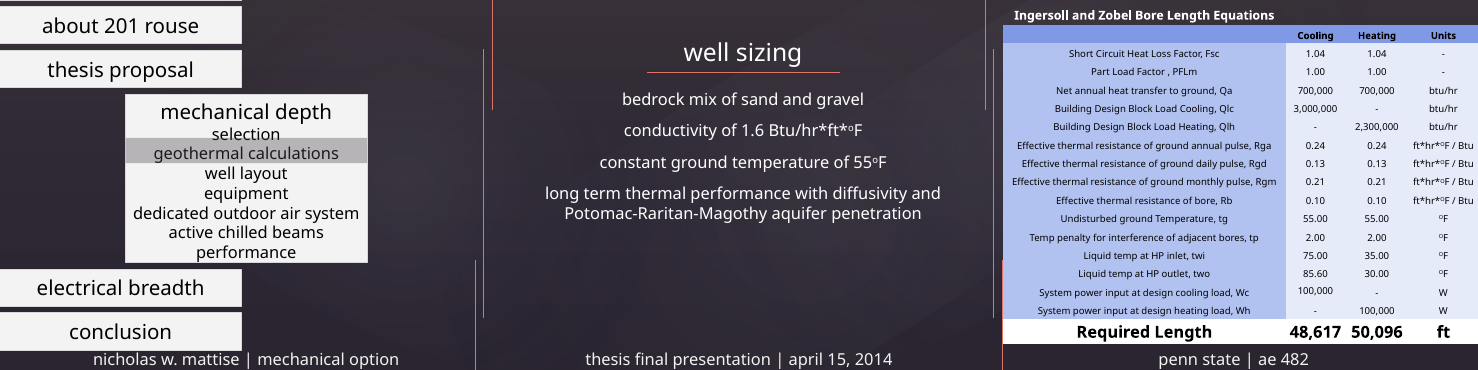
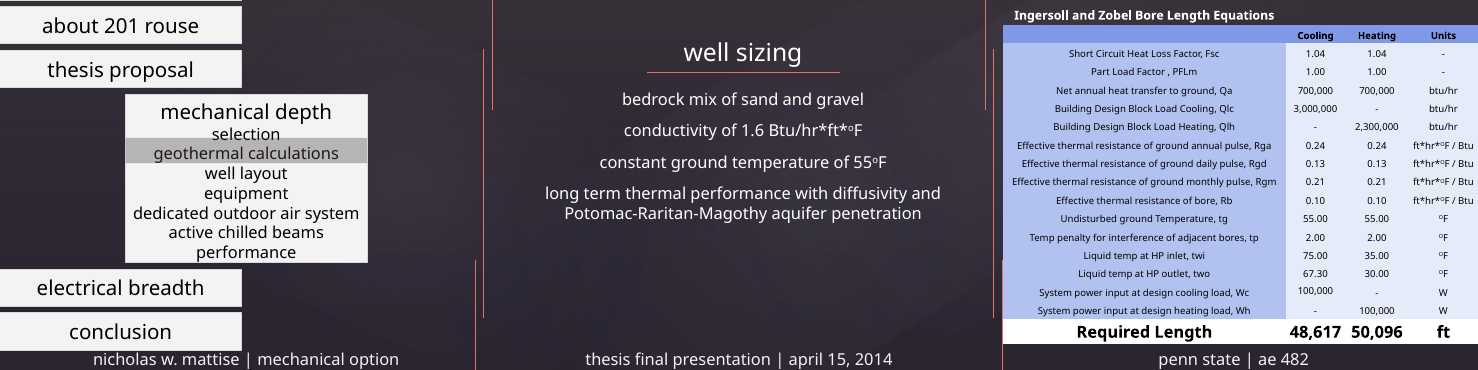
85.60: 85.60 -> 67.30
